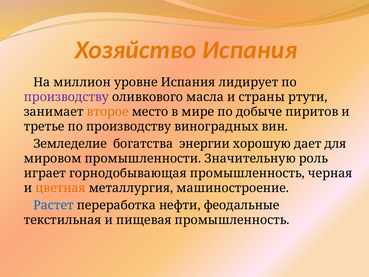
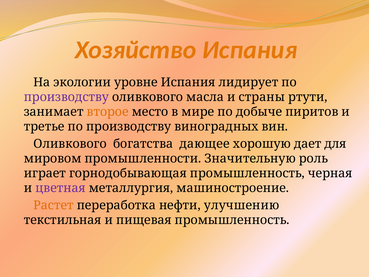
миллион: миллион -> экологии
Земледелие at (70, 144): Земледелие -> Оливкового
энергии: энергии -> дающее
цветная colour: orange -> purple
Растет colour: blue -> orange
феодальные: феодальные -> улучшению
